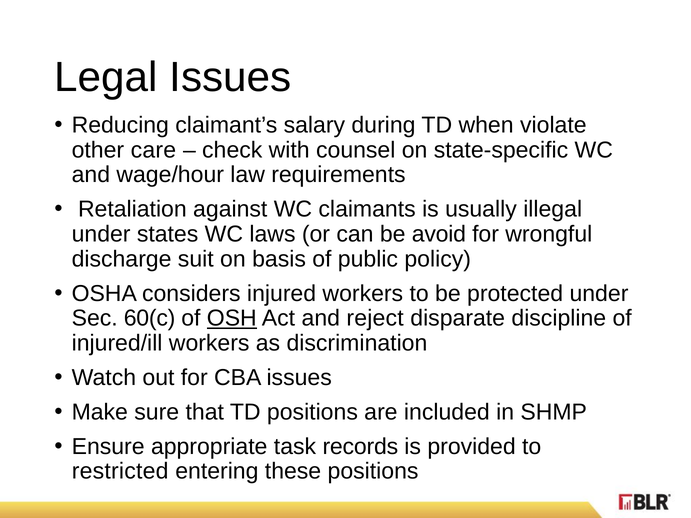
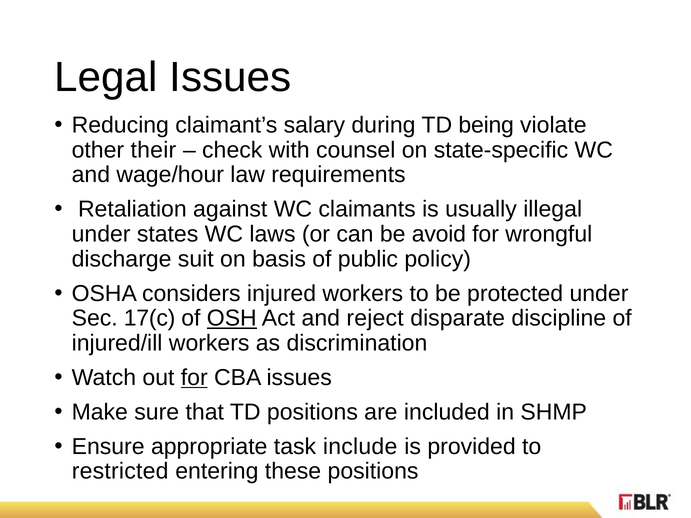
when: when -> being
care: care -> their
60(c: 60(c -> 17(c
for at (194, 378) underline: none -> present
records: records -> include
